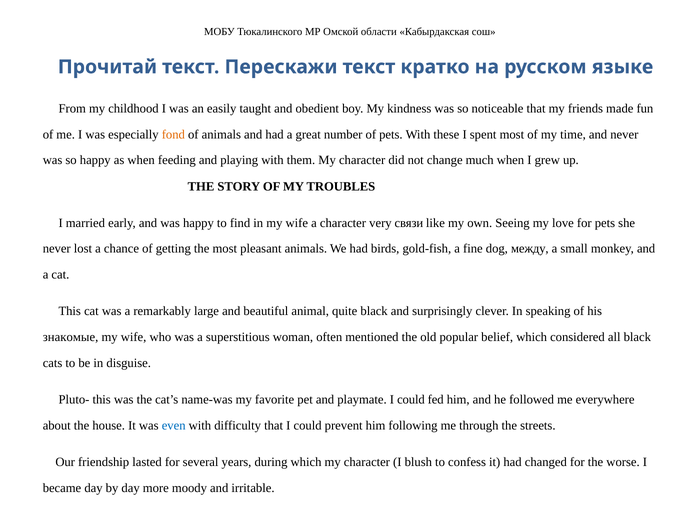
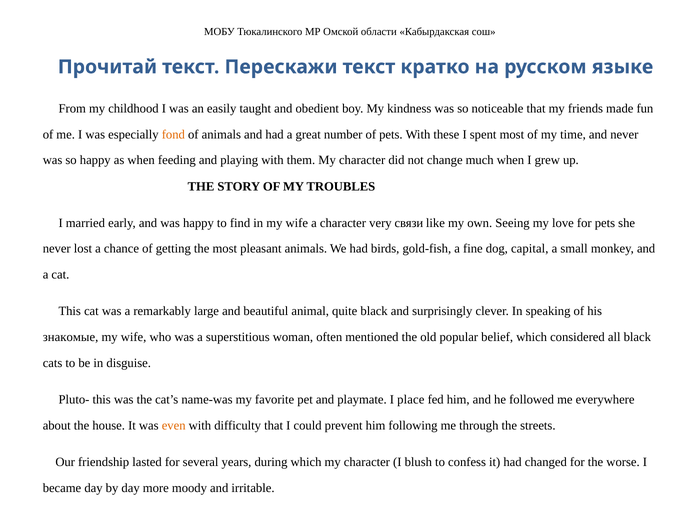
между: между -> capital
playmate I could: could -> place
even colour: blue -> orange
